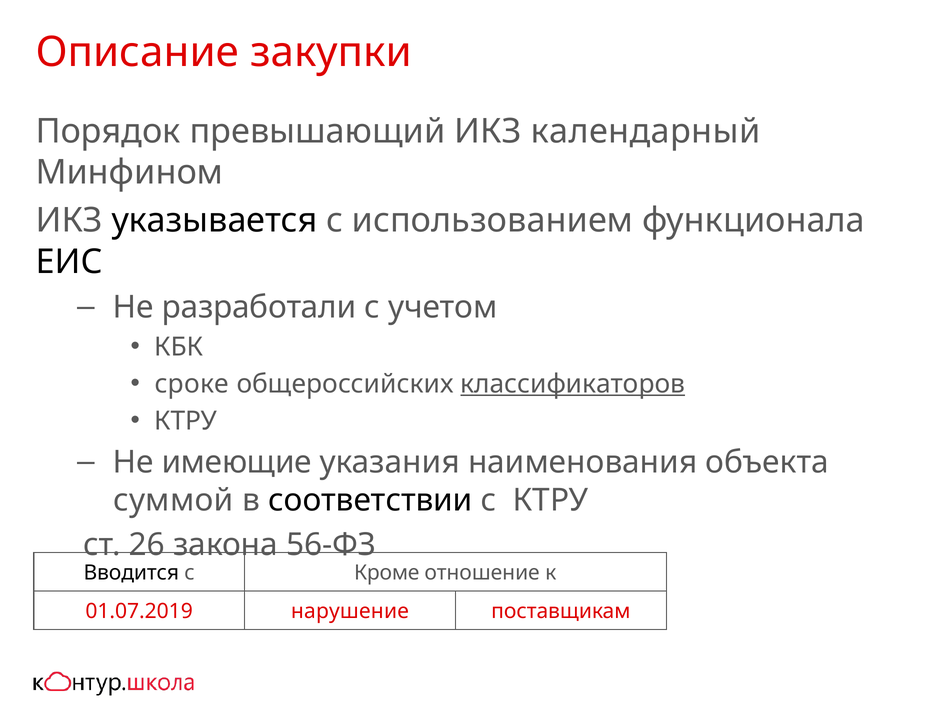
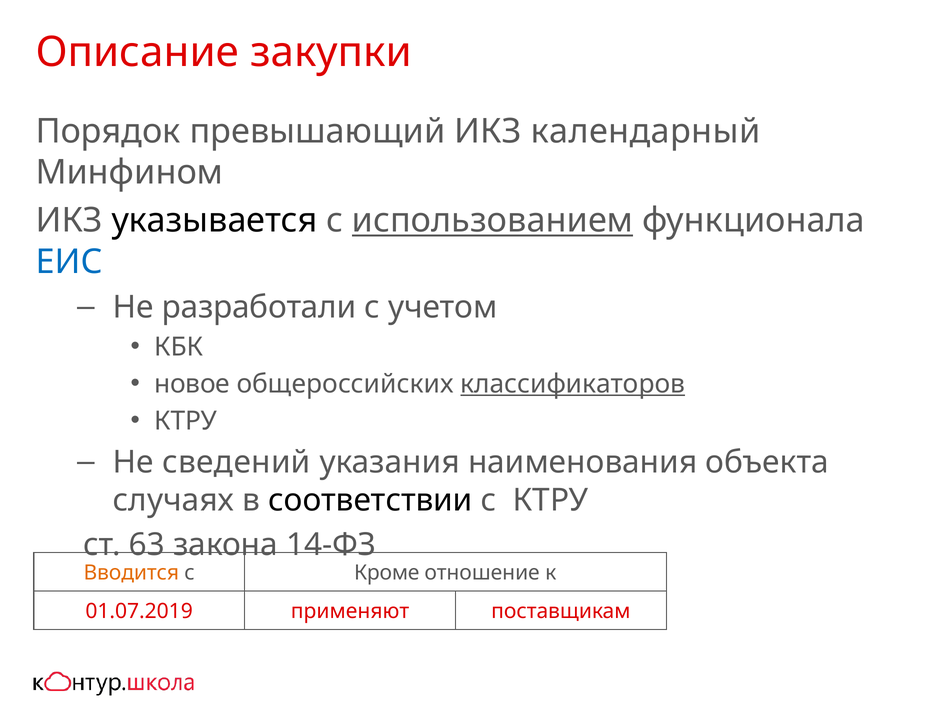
использованием underline: none -> present
ЕИС colour: black -> blue
сроке: сроке -> новое
имеющие: имеющие -> сведений
суммой: суммой -> случаях
26: 26 -> 63
56-ФЗ: 56-ФЗ -> 14-ФЗ
Вводится colour: black -> orange
нарушение: нарушение -> применяют
